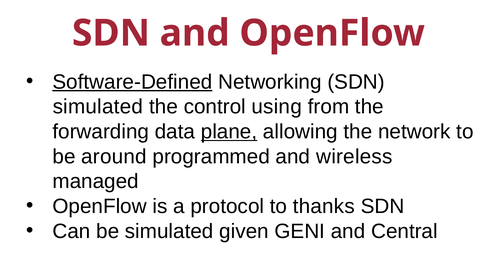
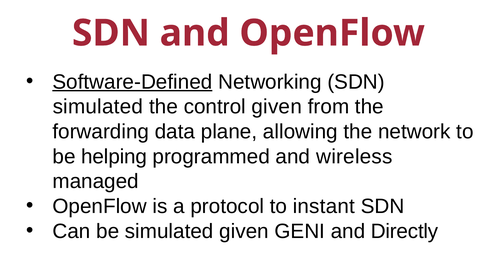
control using: using -> given
plane underline: present -> none
around: around -> helping
thanks: thanks -> instant
Central: Central -> Directly
